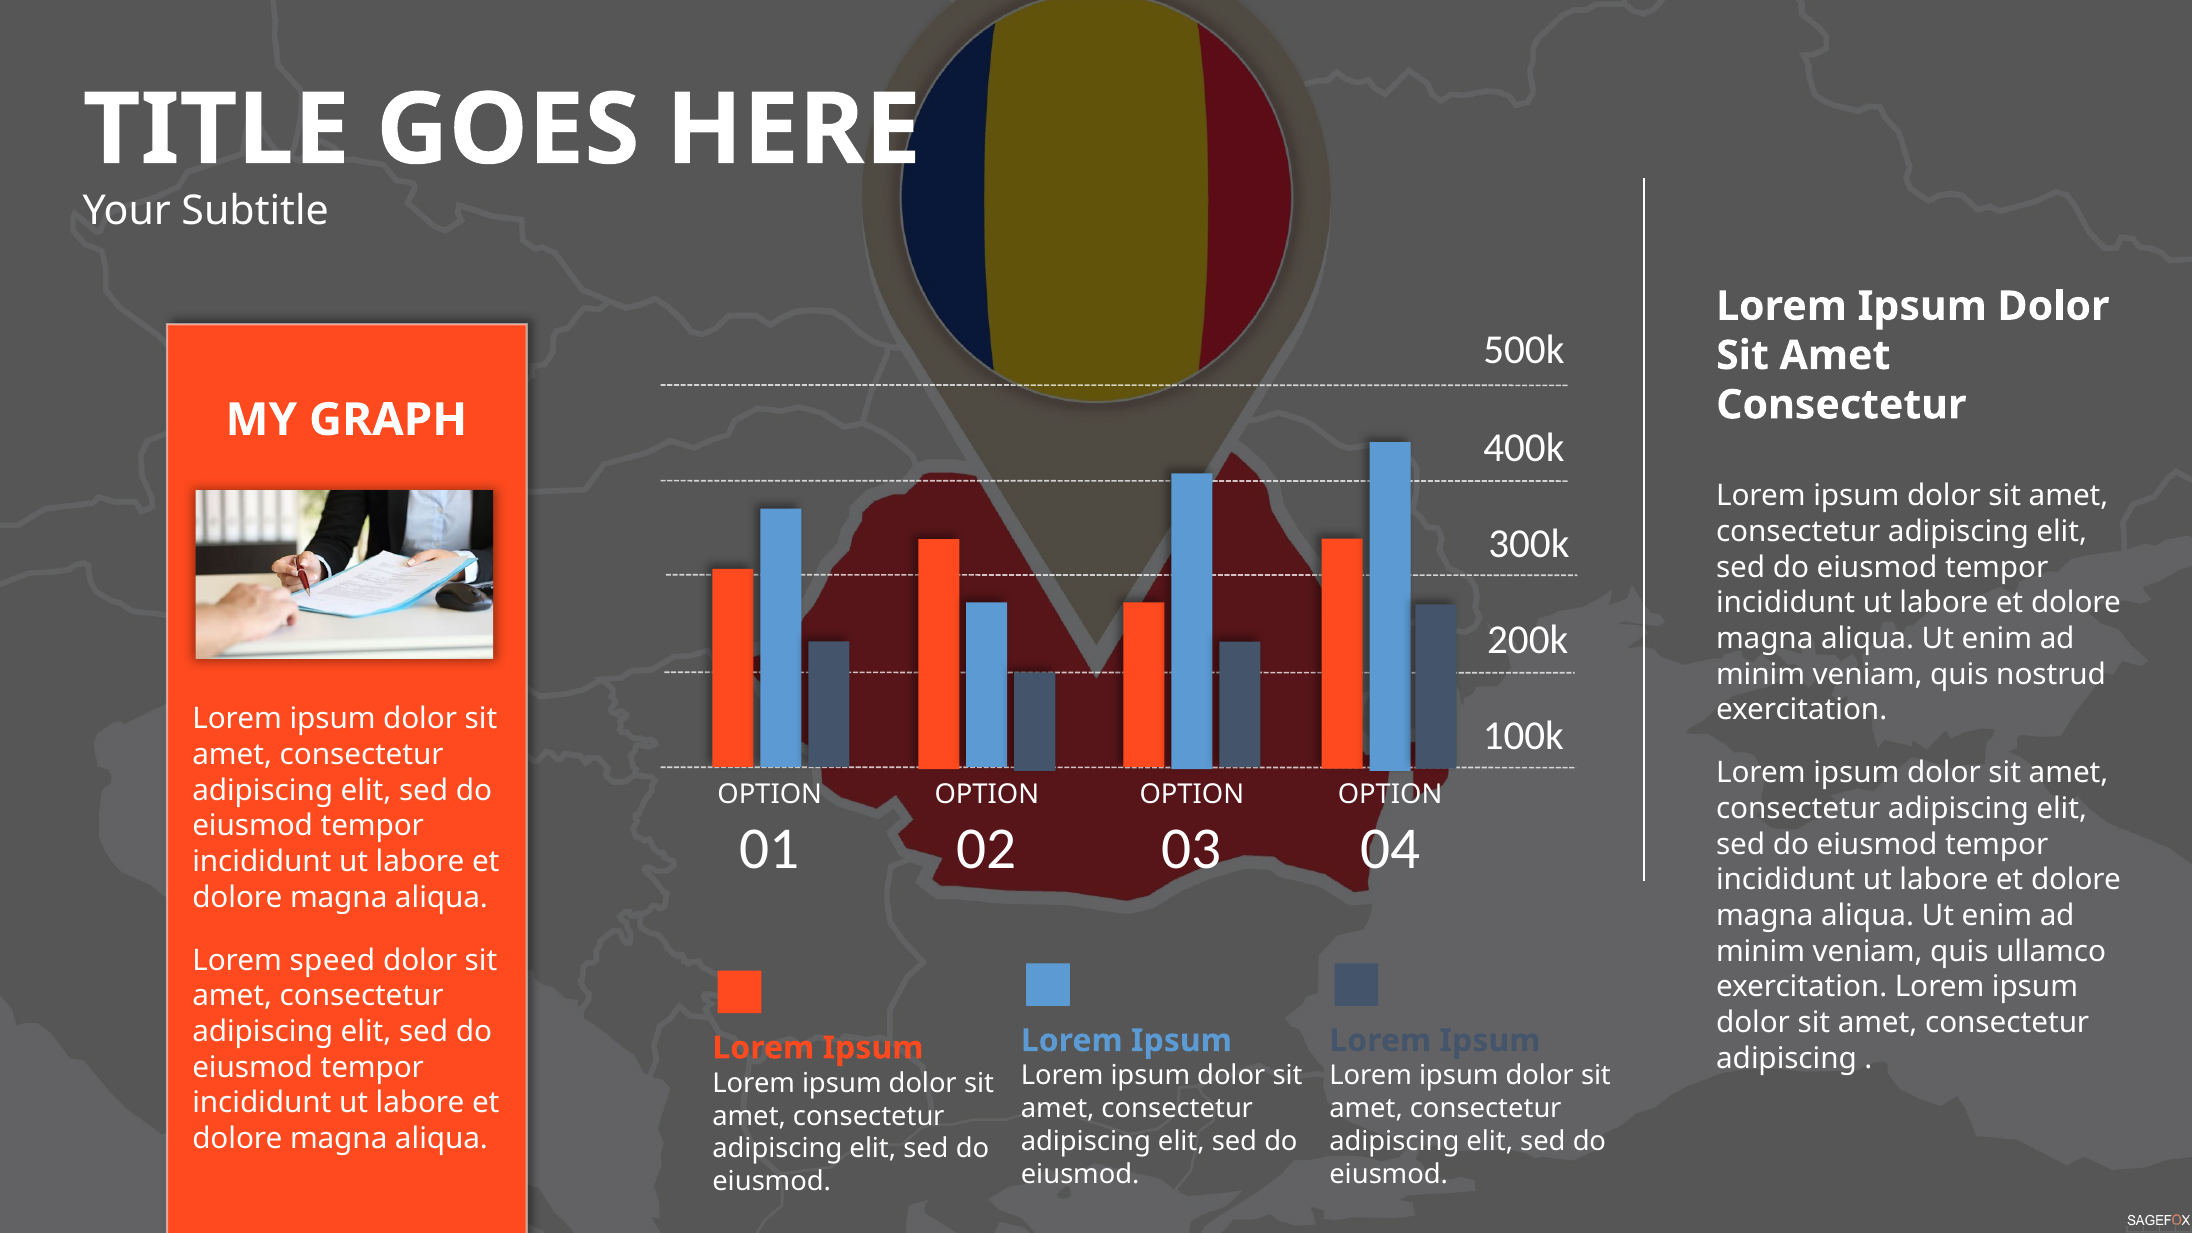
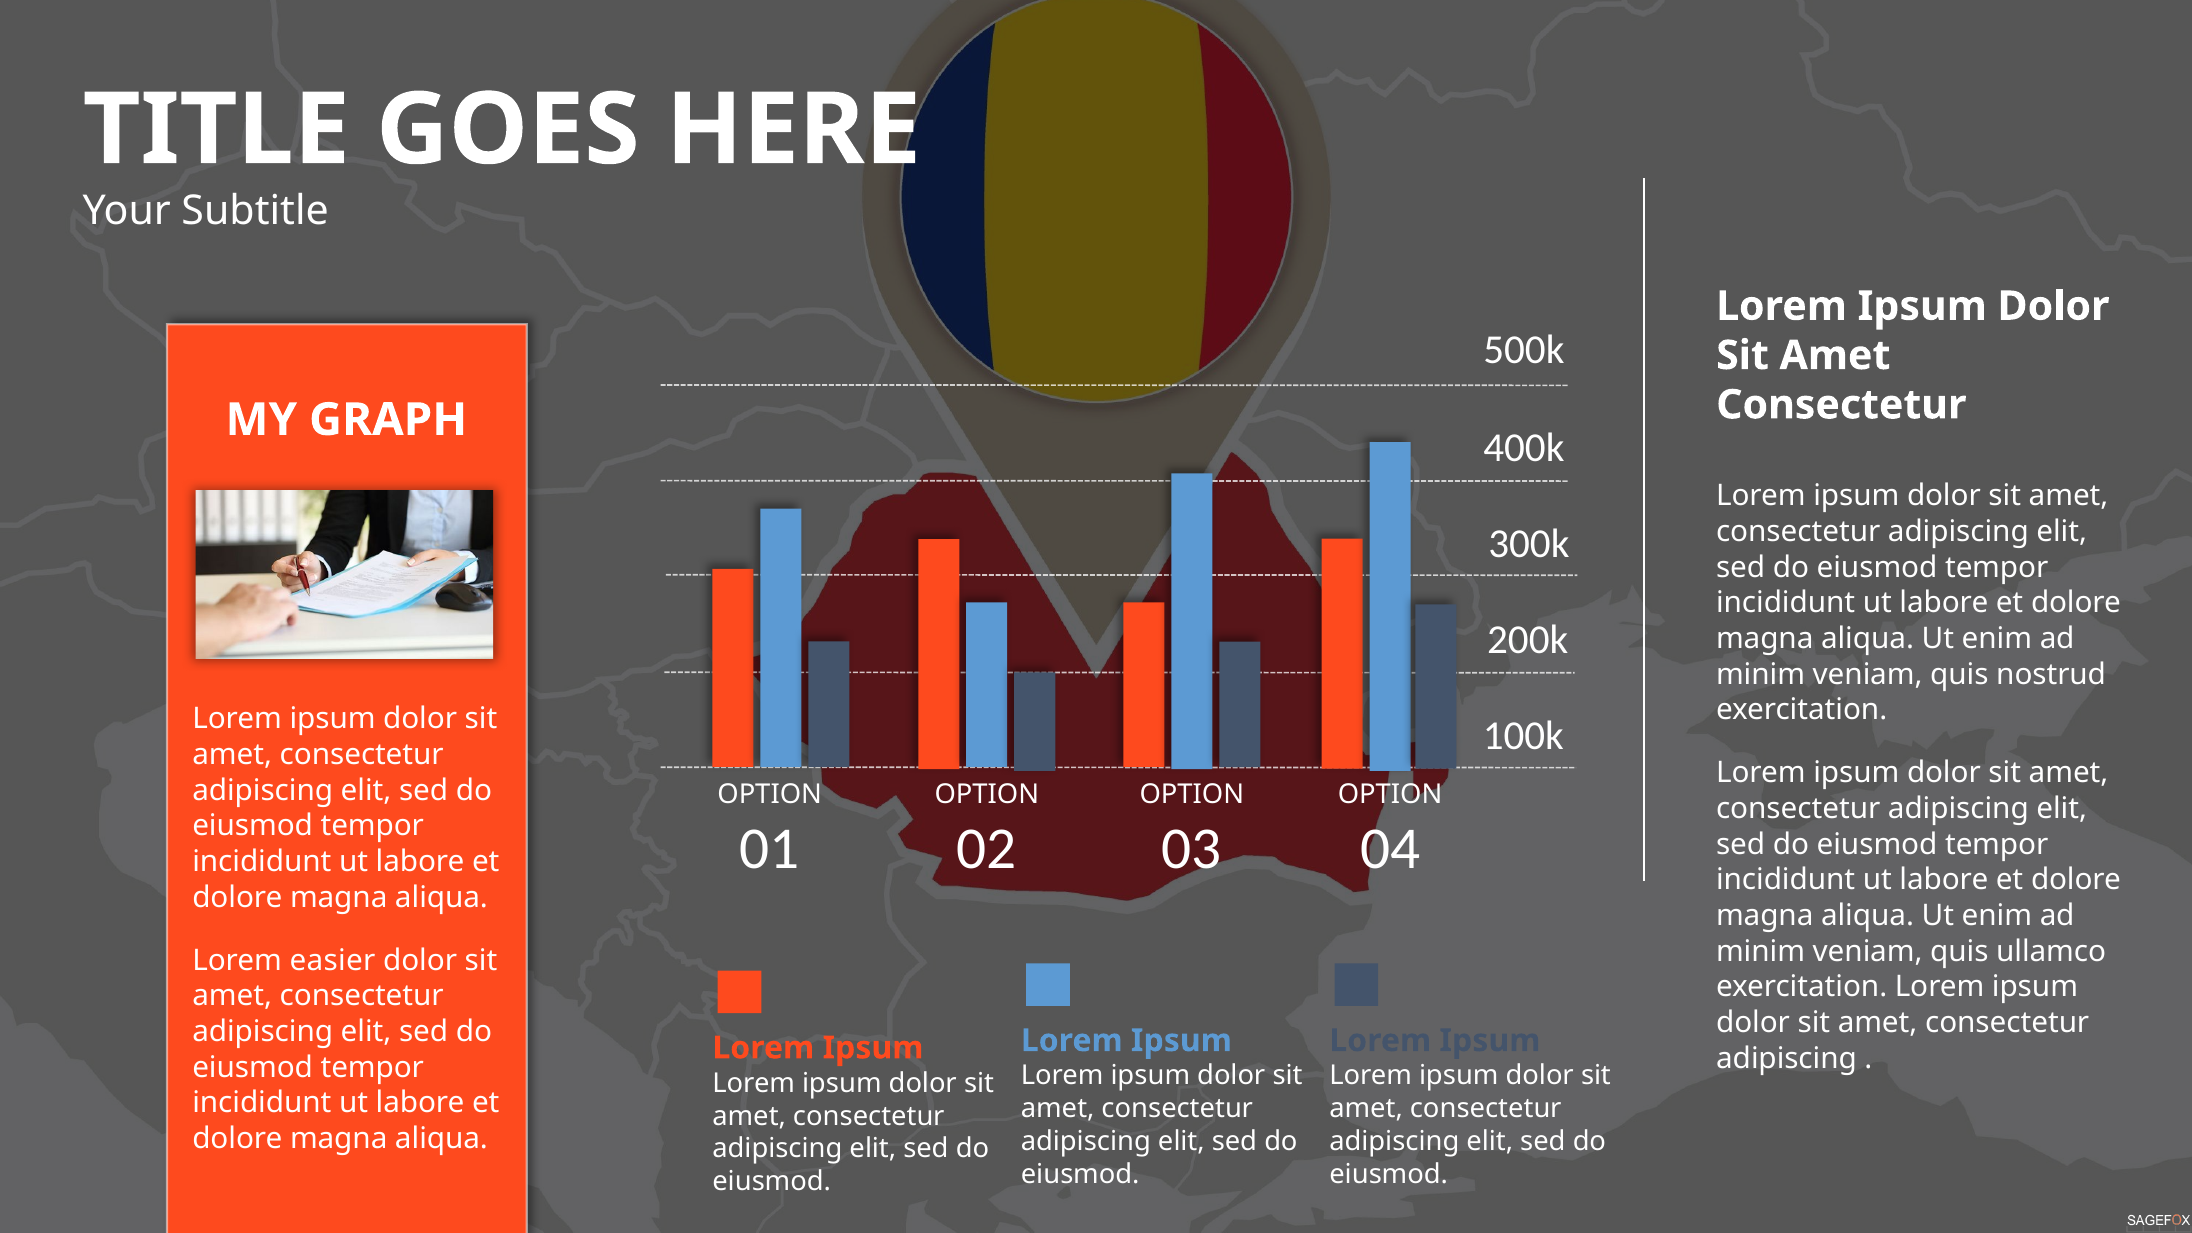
speed: speed -> easier
